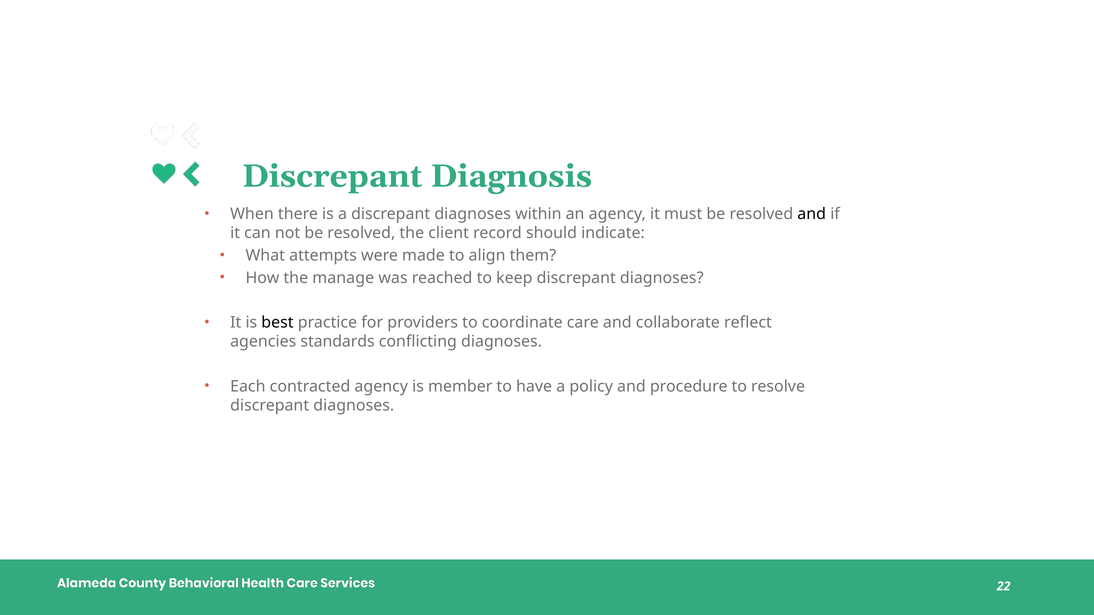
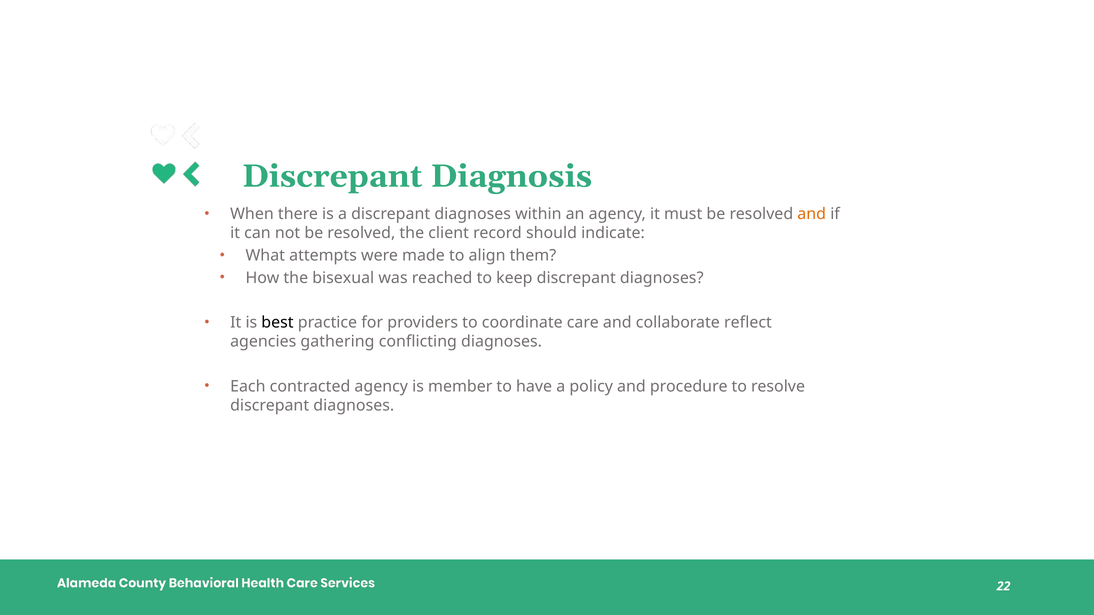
and at (812, 214) colour: black -> orange
manage: manage -> bisexual
standards: standards -> gathering
